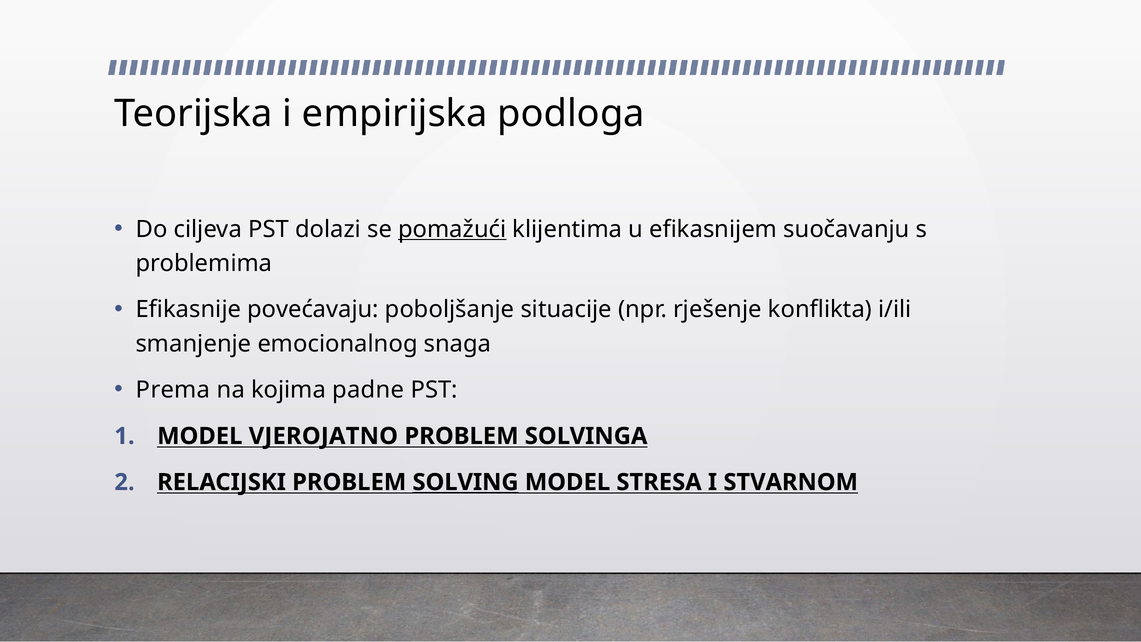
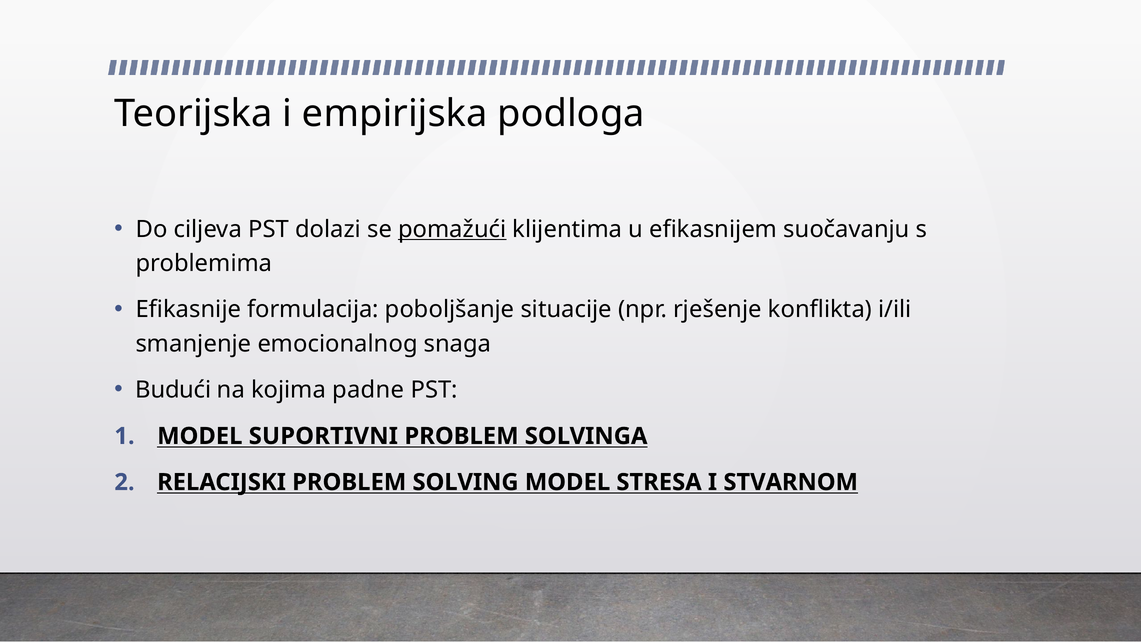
povećavaju: povećavaju -> formulacija
Prema: Prema -> Budući
VJEROJATNO: VJEROJATNO -> SUPORTIVNI
SOLVING underline: present -> none
